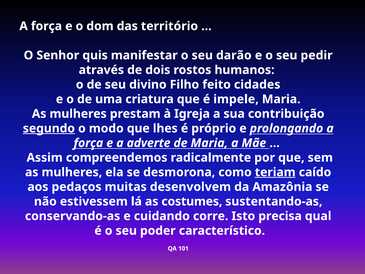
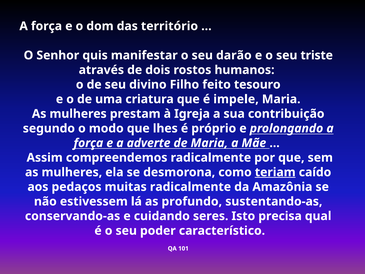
pedir: pedir -> triste
cidades: cidades -> tesouro
segundo underline: present -> none
muitas desenvolvem: desenvolvem -> radicalmente
costumes: costumes -> profundo
corre: corre -> seres
